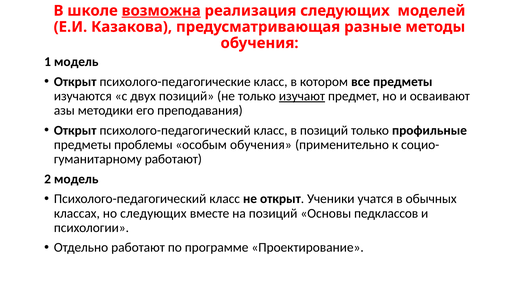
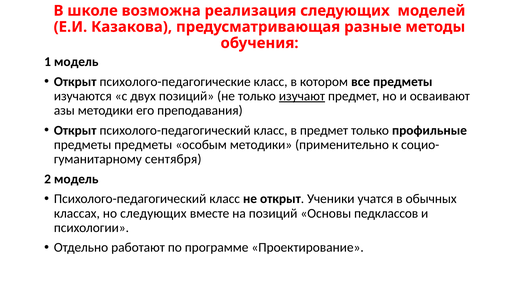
возможна underline: present -> none
в позиций: позиций -> предмет
предметы проблемы: проблемы -> предметы
особым обучения: обучения -> методики
работают at (173, 159): работают -> сентября
